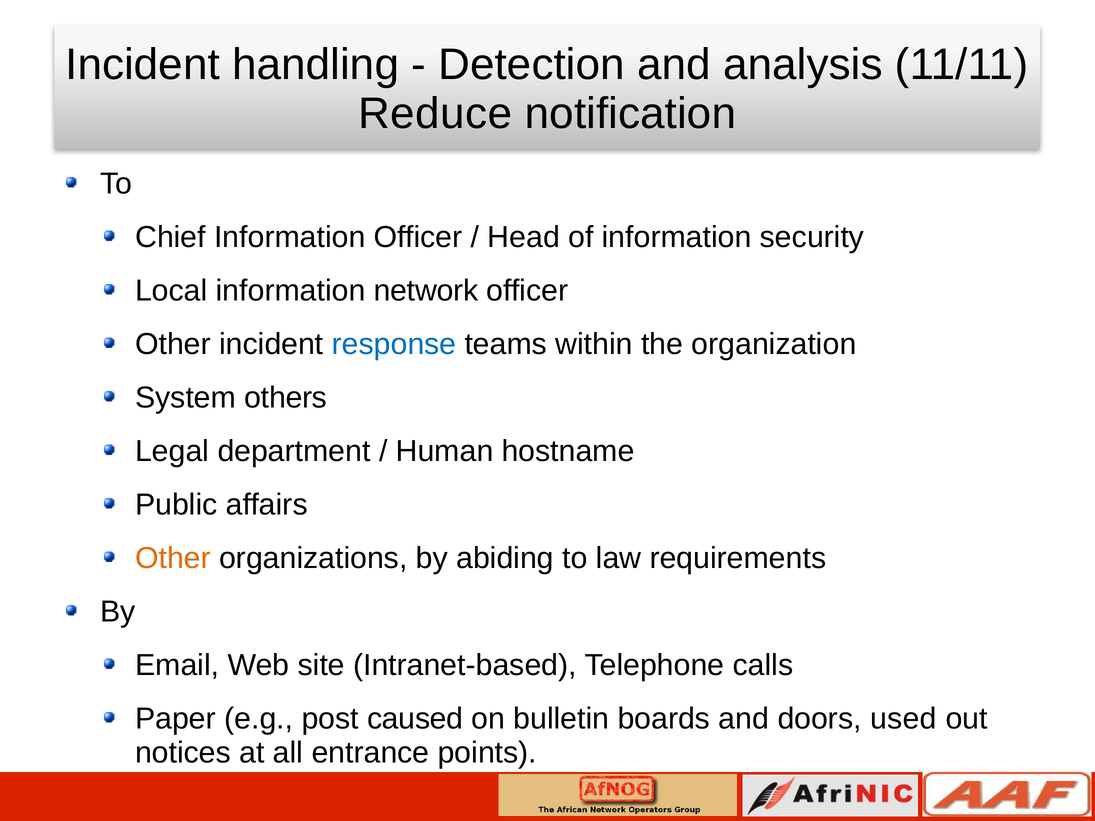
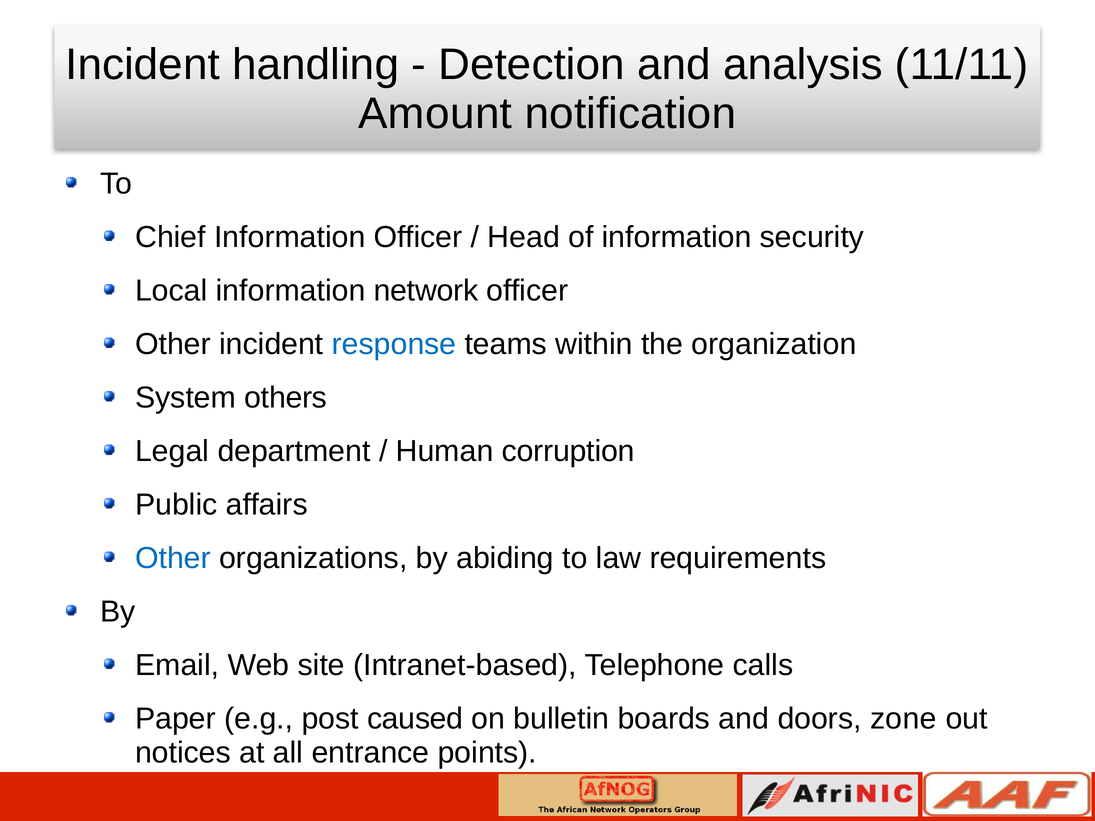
Reduce: Reduce -> Amount
hostname: hostname -> corruption
Other at (173, 558) colour: orange -> blue
used: used -> zone
